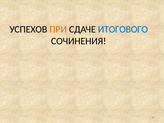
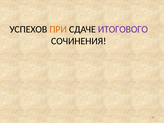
ИТОГОВОГО colour: blue -> purple
